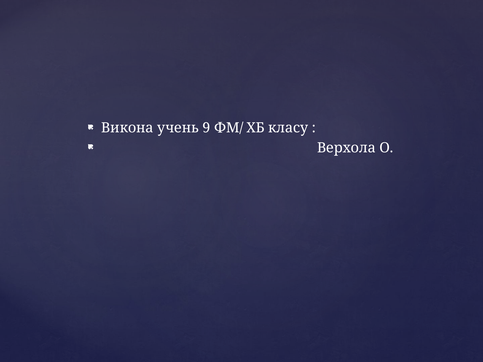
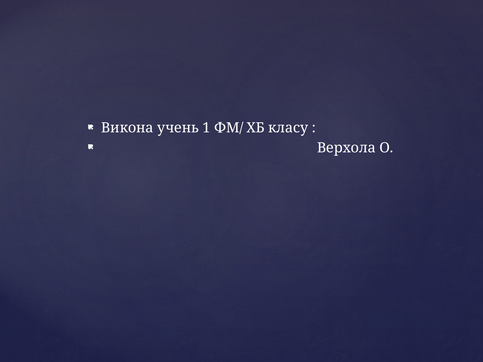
9: 9 -> 1
